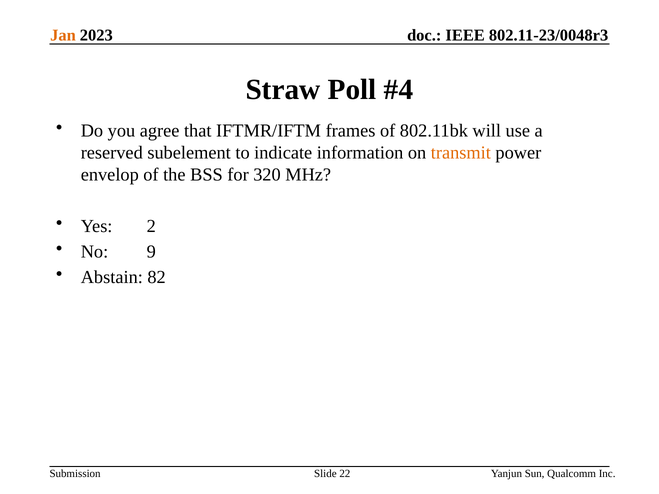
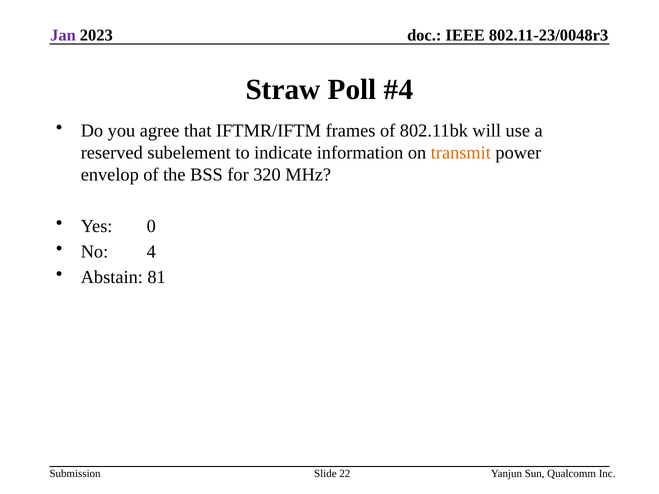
Jan colour: orange -> purple
2: 2 -> 0
9: 9 -> 4
82: 82 -> 81
